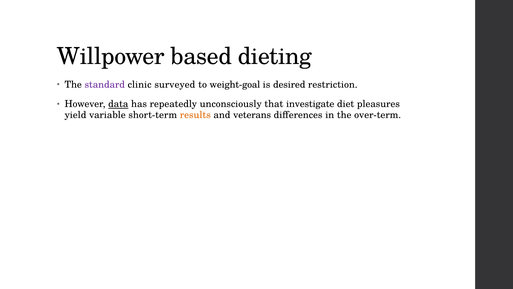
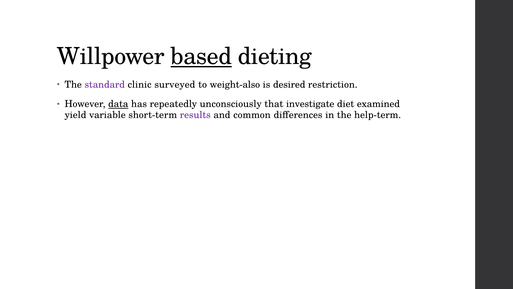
based underline: none -> present
weight-goal: weight-goal -> weight-also
pleasures: pleasures -> examined
results colour: orange -> purple
veterans: veterans -> common
over-term: over-term -> help-term
